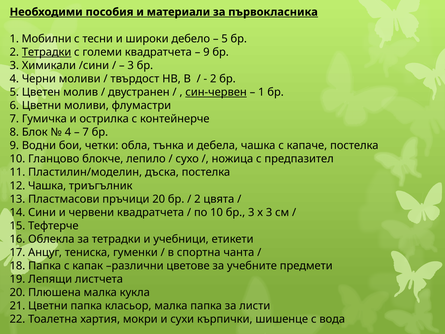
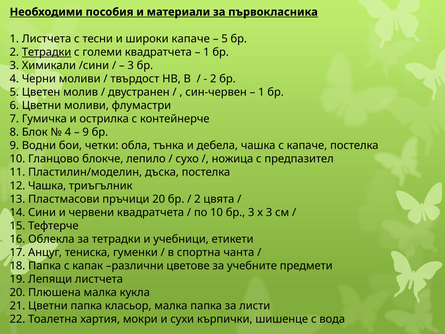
1 Мобилни: Мобилни -> Листчета
широки дебело: дебело -> капаче
9 at (206, 52): 9 -> 1
син-червен underline: present -> none
7 at (86, 132): 7 -> 9
